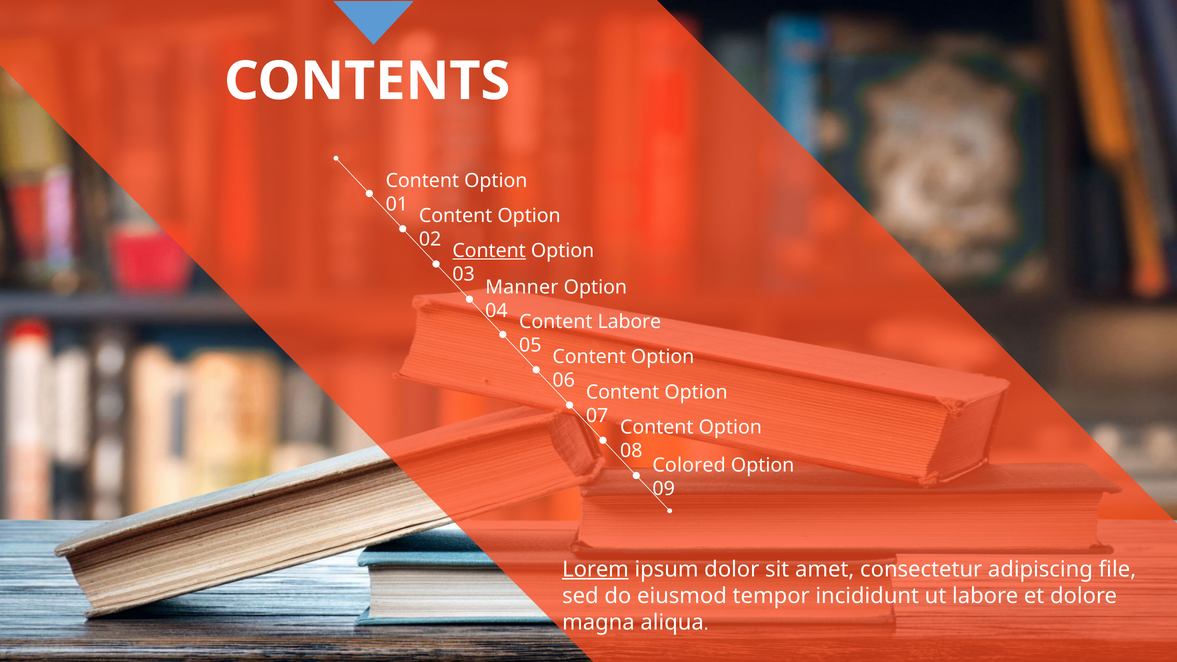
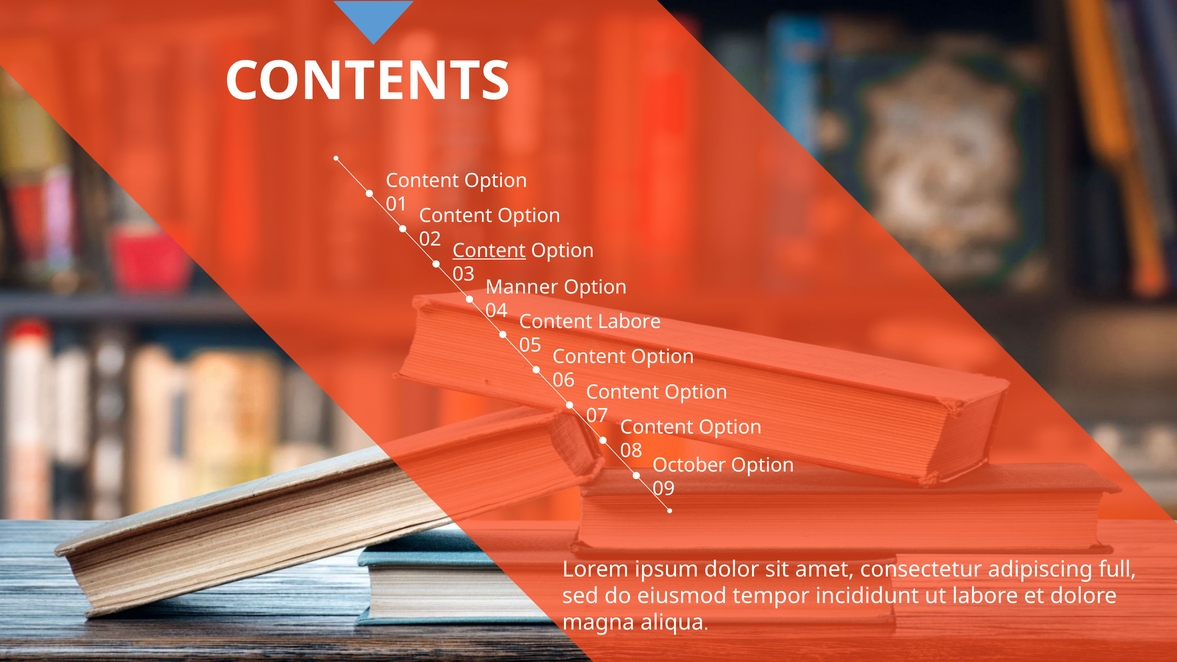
Colored: Colored -> October
Lorem underline: present -> none
file: file -> full
